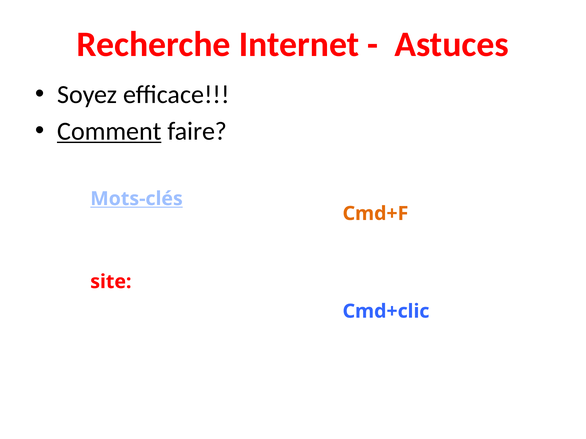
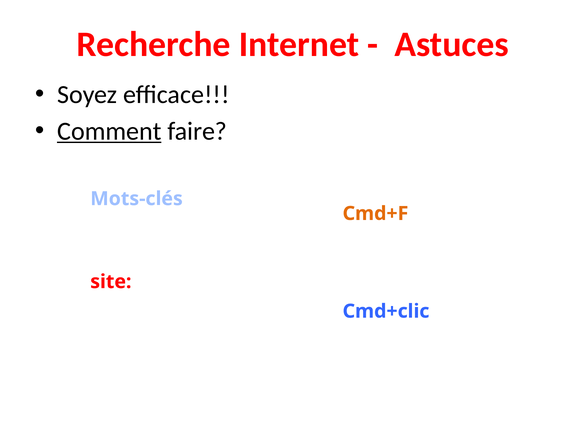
Mots-clés underline: present -> none
